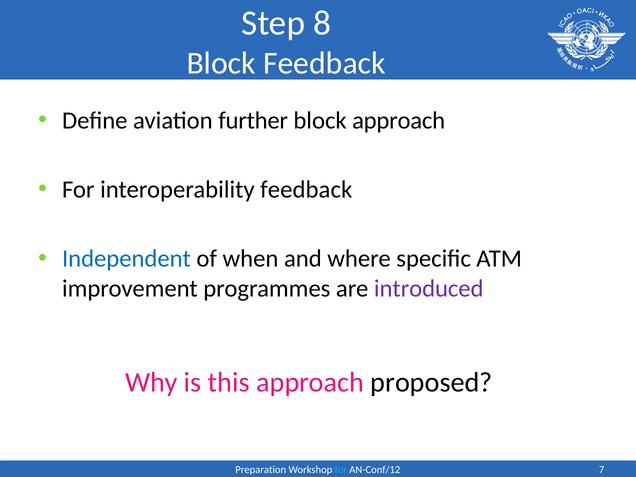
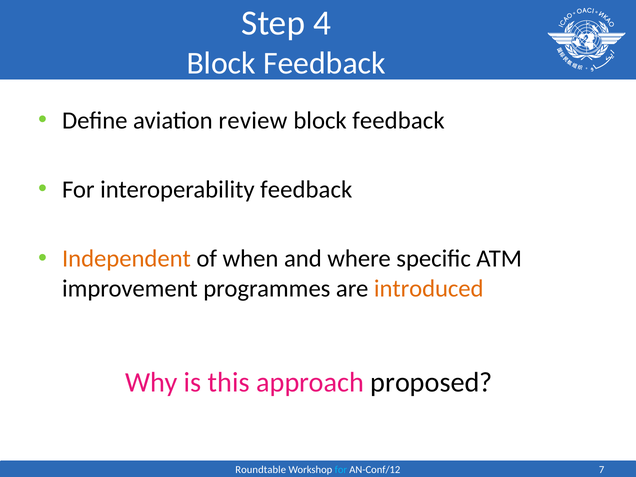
8: 8 -> 4
further: further -> review
approach at (399, 120): approach -> feedback
Independent colour: blue -> orange
introduced colour: purple -> orange
Preparation: Preparation -> Roundtable
